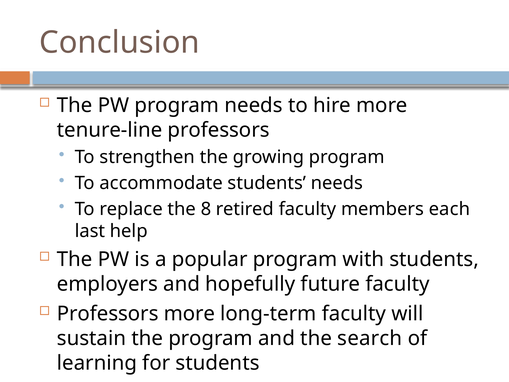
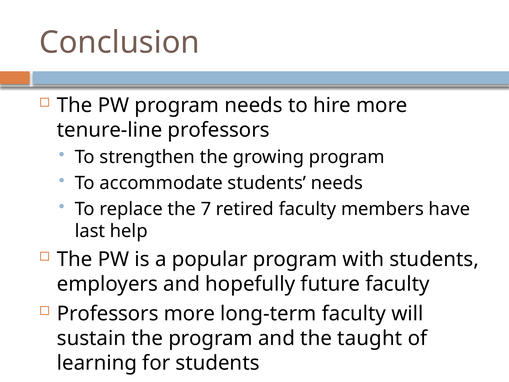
8: 8 -> 7
each: each -> have
search: search -> taught
